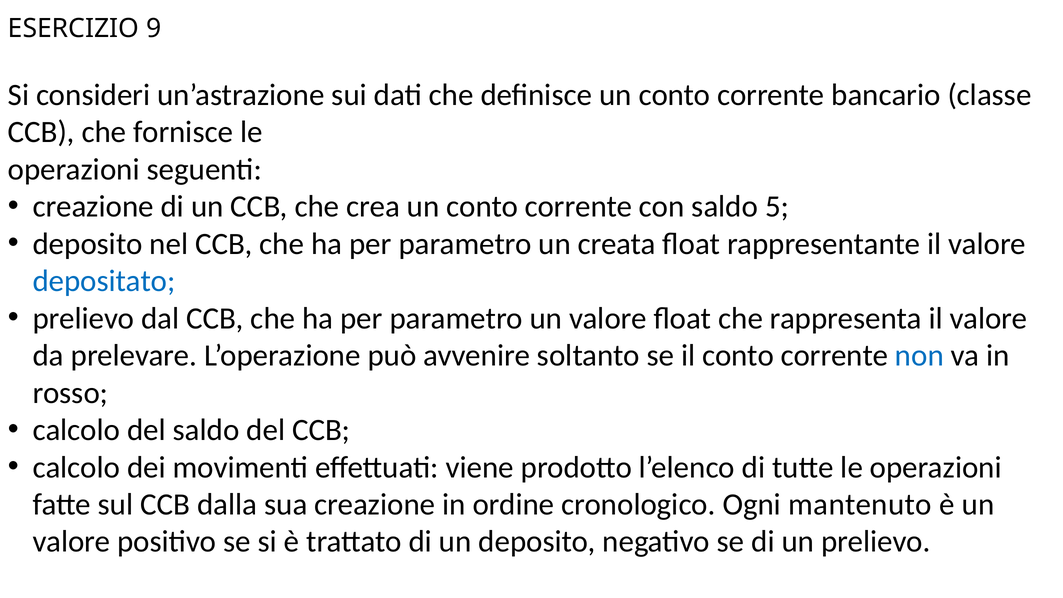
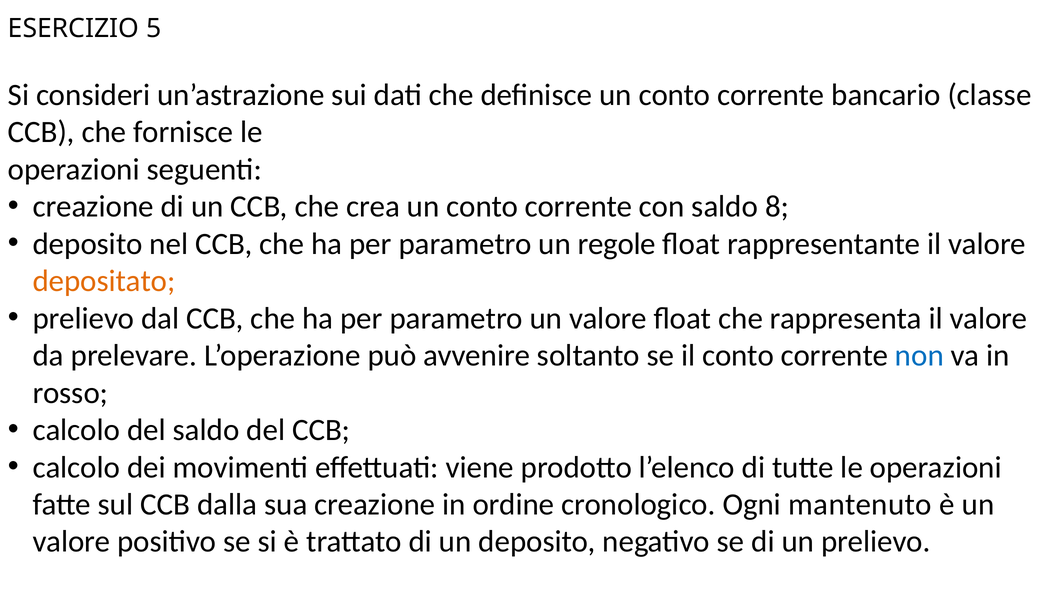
9: 9 -> 5
5: 5 -> 8
creata: creata -> regole
depositato colour: blue -> orange
